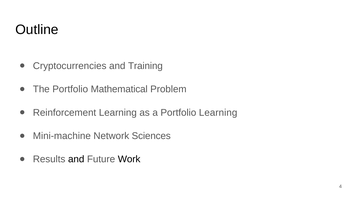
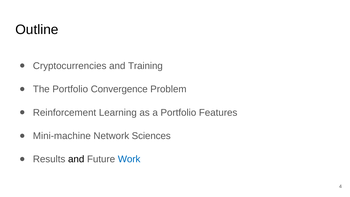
Mathematical: Mathematical -> Convergence
Portfolio Learning: Learning -> Features
Work colour: black -> blue
